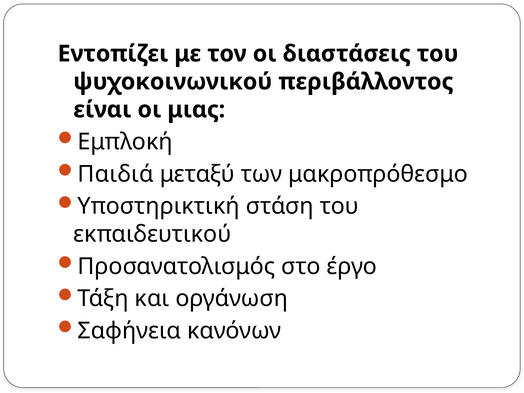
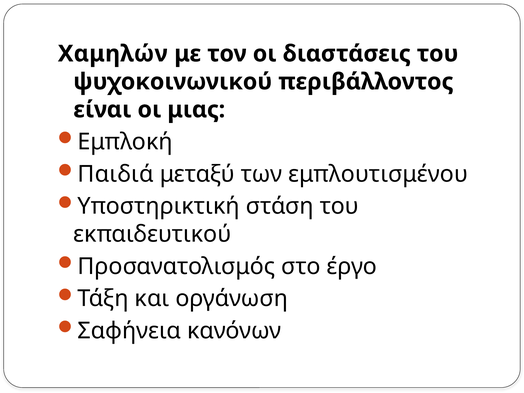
Εντοπίζει: Εντοπίζει -> Χαμηλών
μακροπρόθεσμο: μακροπρόθεσμο -> εμπλουτισμένου
